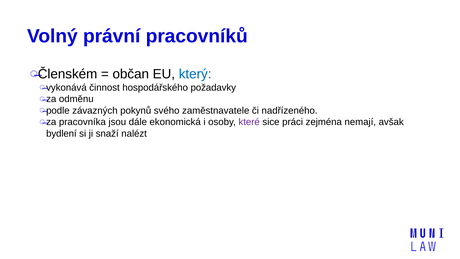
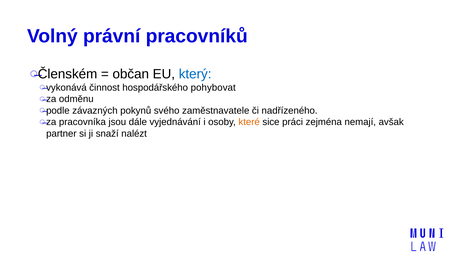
požadavky: požadavky -> pohybovat
ekonomická: ekonomická -> vyjednávání
které colour: purple -> orange
bydlení: bydlení -> partner
